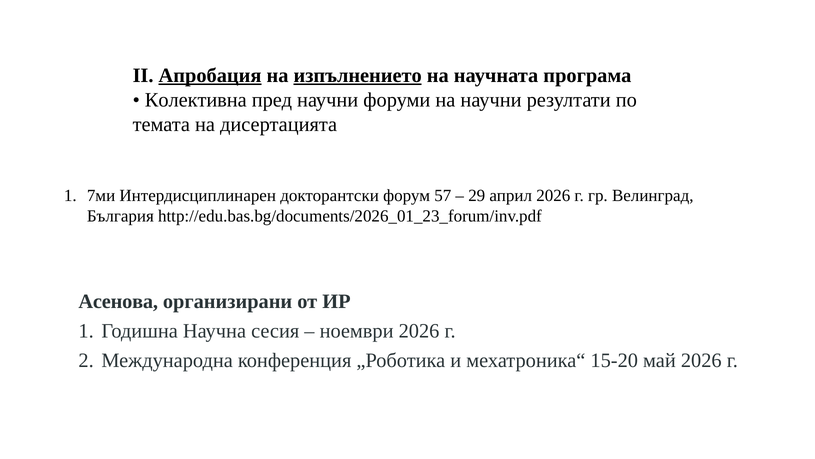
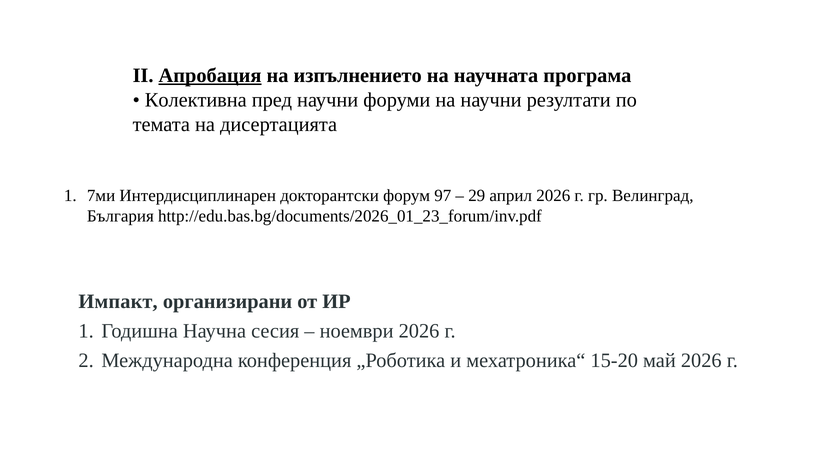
изпълнението underline: present -> none
57: 57 -> 97
Асенова: Асенова -> Импакт
